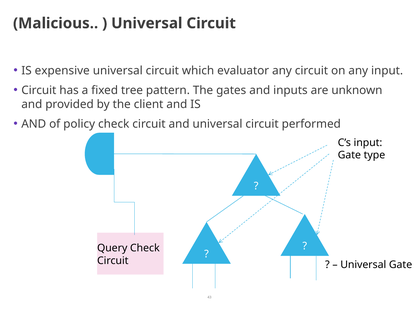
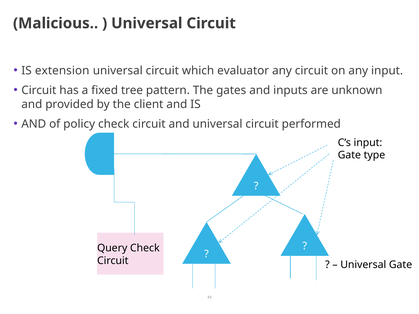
expensive: expensive -> extension
